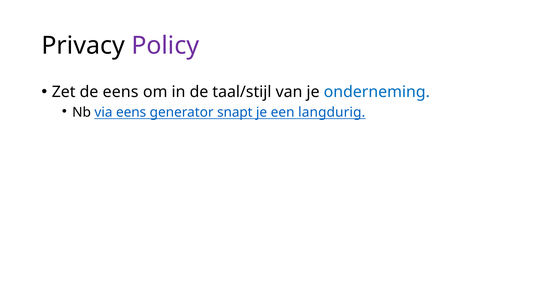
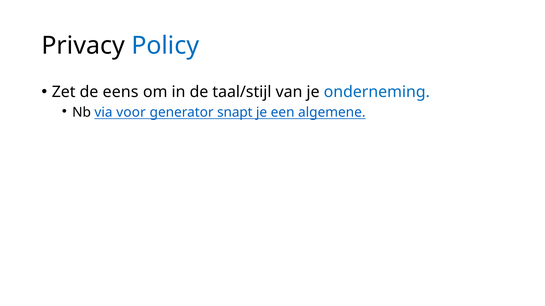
Policy colour: purple -> blue
via eens: eens -> voor
langdurig: langdurig -> algemene
